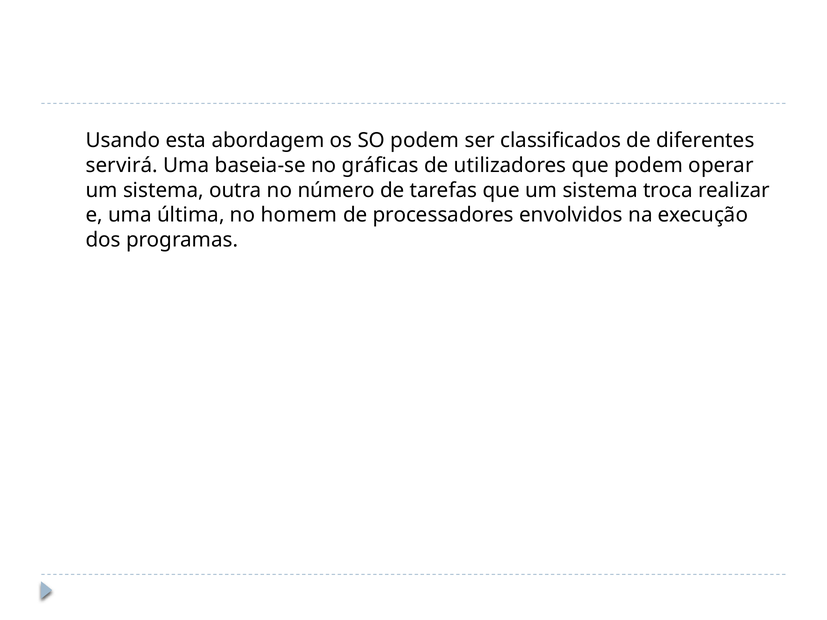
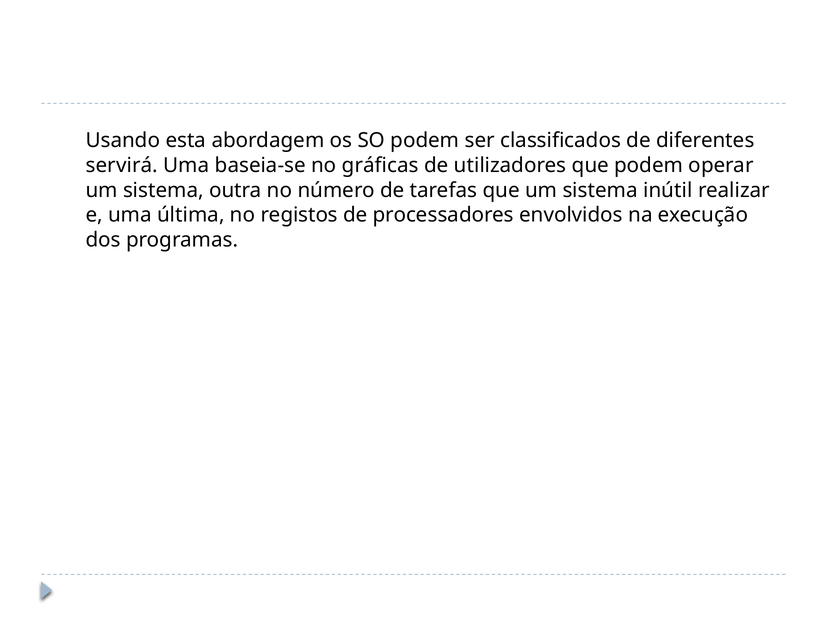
troca: troca -> inútil
homem: homem -> registos
